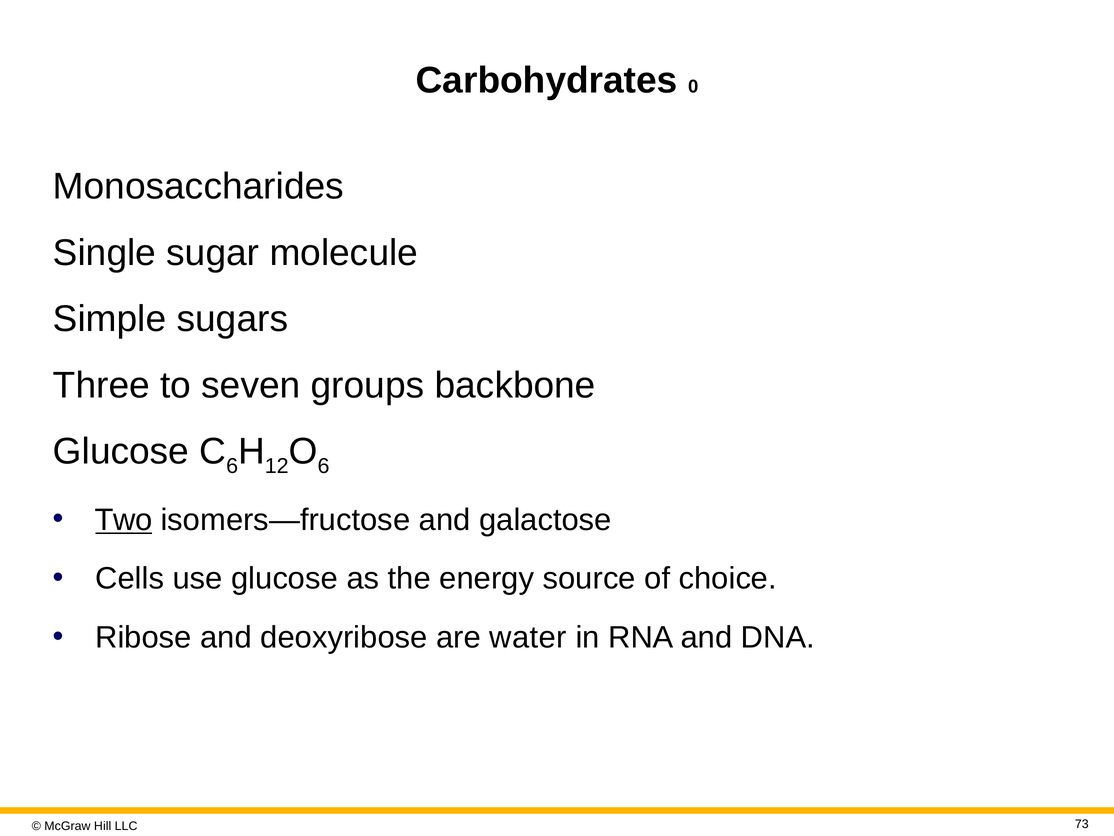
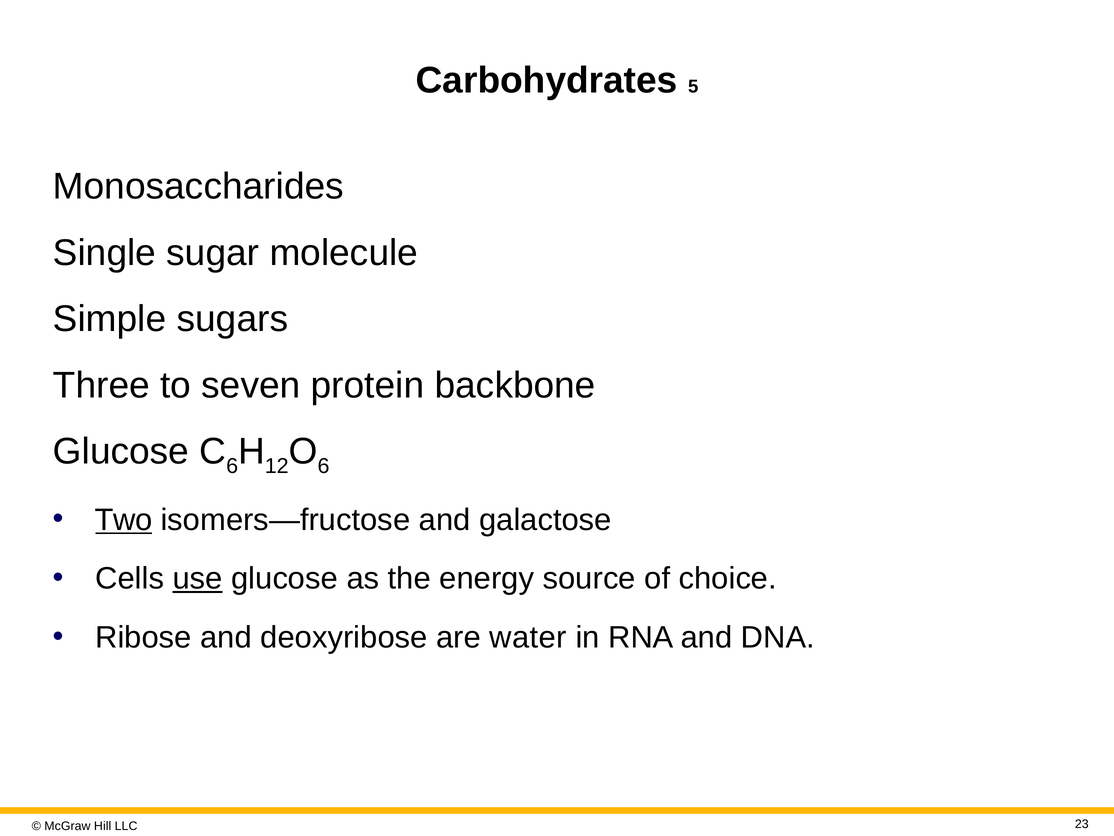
0: 0 -> 5
groups: groups -> protein
use underline: none -> present
73: 73 -> 23
